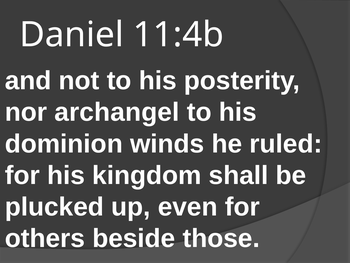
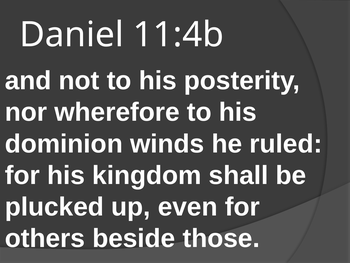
archangel: archangel -> wherefore
